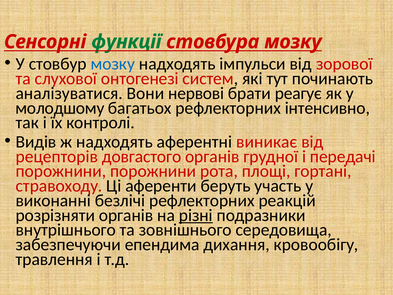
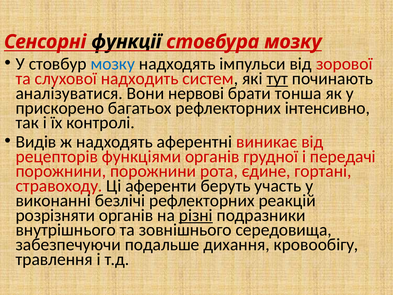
функції colour: green -> black
онтогенезі: онтогенезі -> надходить
тут underline: none -> present
реагує: реагує -> тонша
молодшому: молодшому -> прискорено
довгастого: довгастого -> функціями
площі: площі -> єдине
епендима: епендима -> подальше
